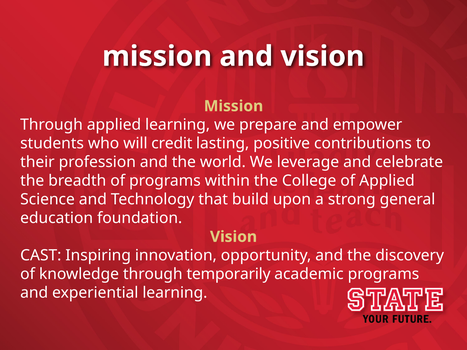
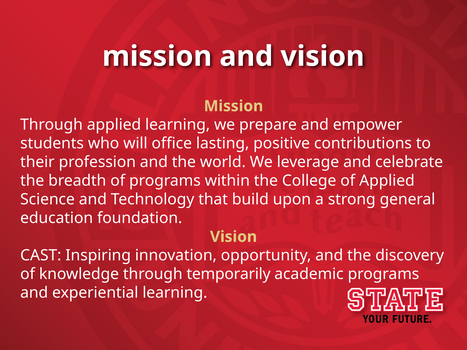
credit: credit -> office
